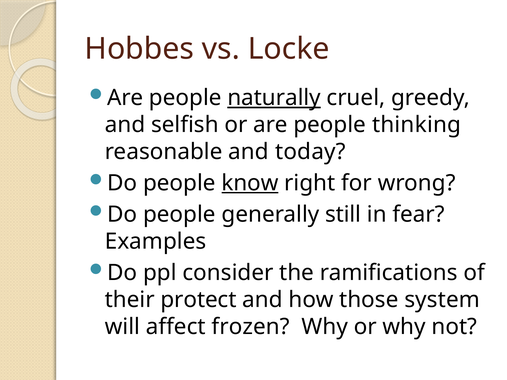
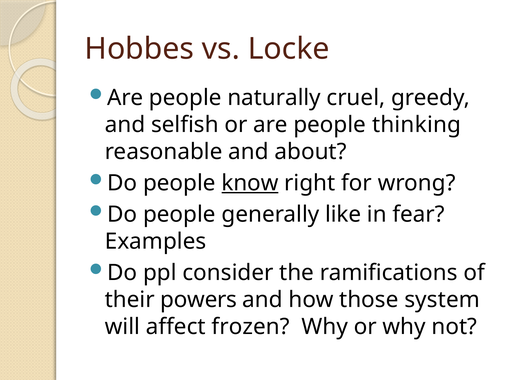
naturally underline: present -> none
today: today -> about
still: still -> like
protect: protect -> powers
